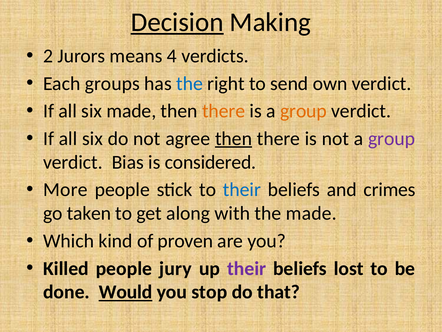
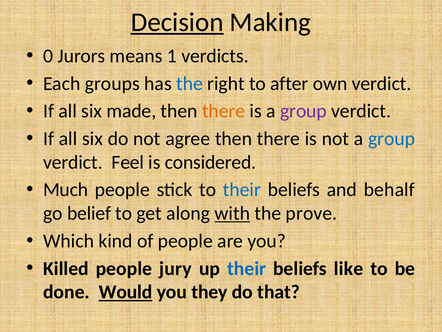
2: 2 -> 0
4: 4 -> 1
send: send -> after
group at (303, 111) colour: orange -> purple
then at (234, 138) underline: present -> none
group at (392, 138) colour: purple -> blue
Bias: Bias -> Feel
More: More -> Much
crimes: crimes -> behalf
taken: taken -> belief
with underline: none -> present
the made: made -> prove
of proven: proven -> people
their at (247, 268) colour: purple -> blue
lost: lost -> like
stop: stop -> they
